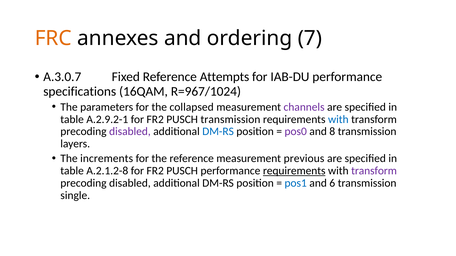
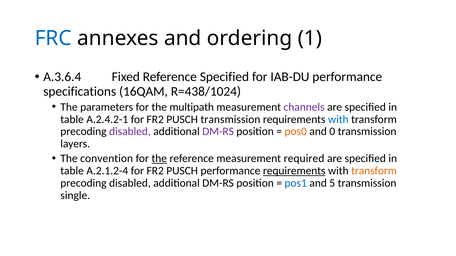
FRC colour: orange -> blue
7: 7 -> 1
A.3.0.7: A.3.0.7 -> A.3.6.4
Reference Attempts: Attempts -> Specified
R=967/1024: R=967/1024 -> R=438/1024
collapsed: collapsed -> multipath
A.2.9.2-1: A.2.9.2-1 -> A.2.4.2-1
DM-RS at (218, 132) colour: blue -> purple
pos0 colour: purple -> orange
8: 8 -> 0
increments: increments -> convention
the at (159, 159) underline: none -> present
previous: previous -> required
A.2.1.2-8: A.2.1.2-8 -> A.2.1.2-4
transform at (374, 171) colour: purple -> orange
6: 6 -> 5
